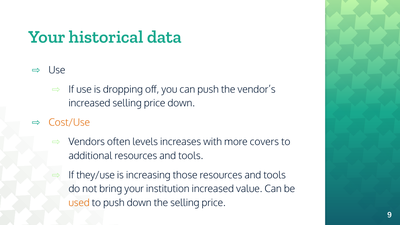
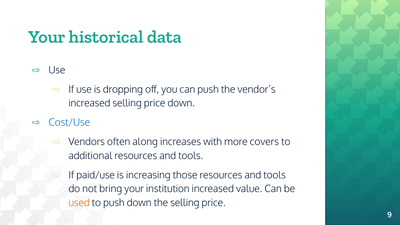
Cost/Use colour: orange -> blue
levels: levels -> along
they/use: they/use -> paid/use
